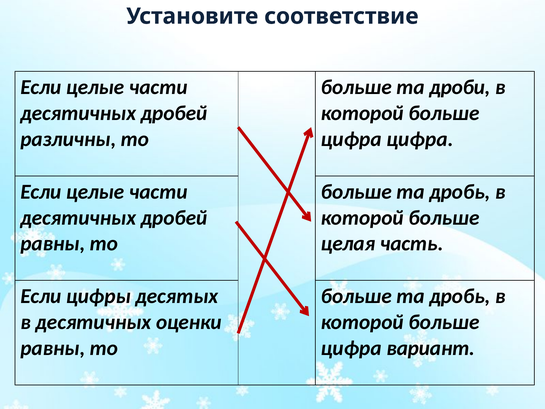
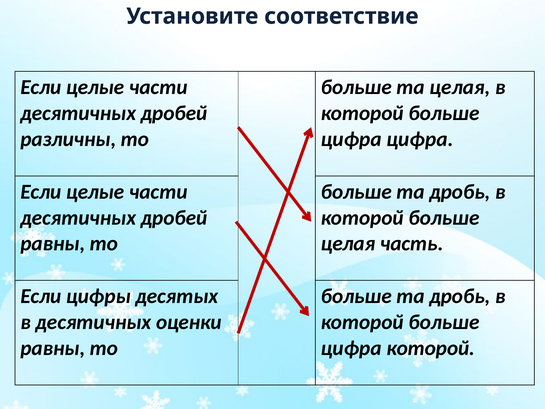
та дроби: дроби -> целая
цифра вариант: вариант -> которой
